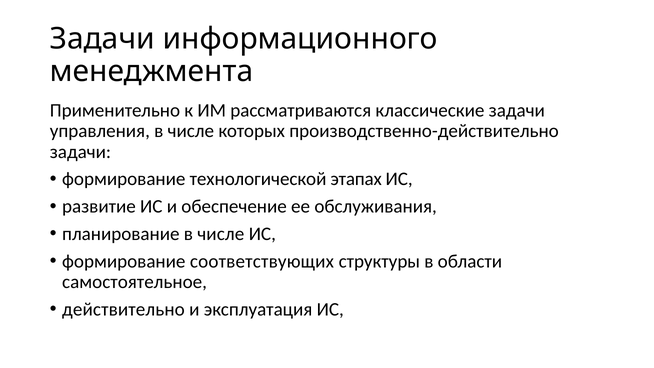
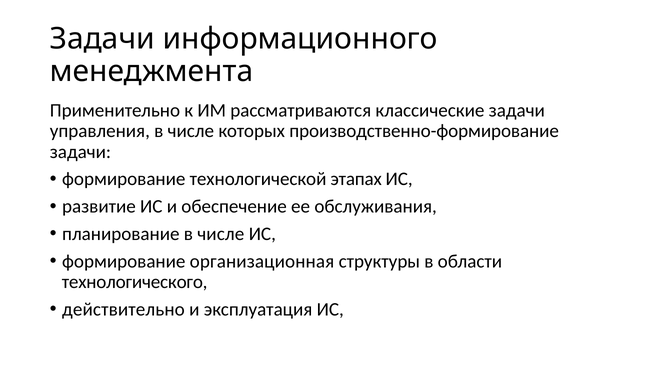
производственно-действительно: производственно-действительно -> производственно-формирование
соответствующих: соответствующих -> организационная
самостоятельное: самостоятельное -> технологического
